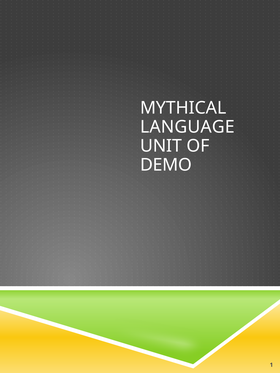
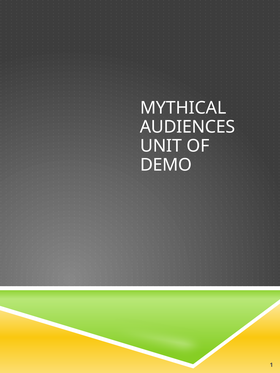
LANGUAGE: LANGUAGE -> AUDIENCES
